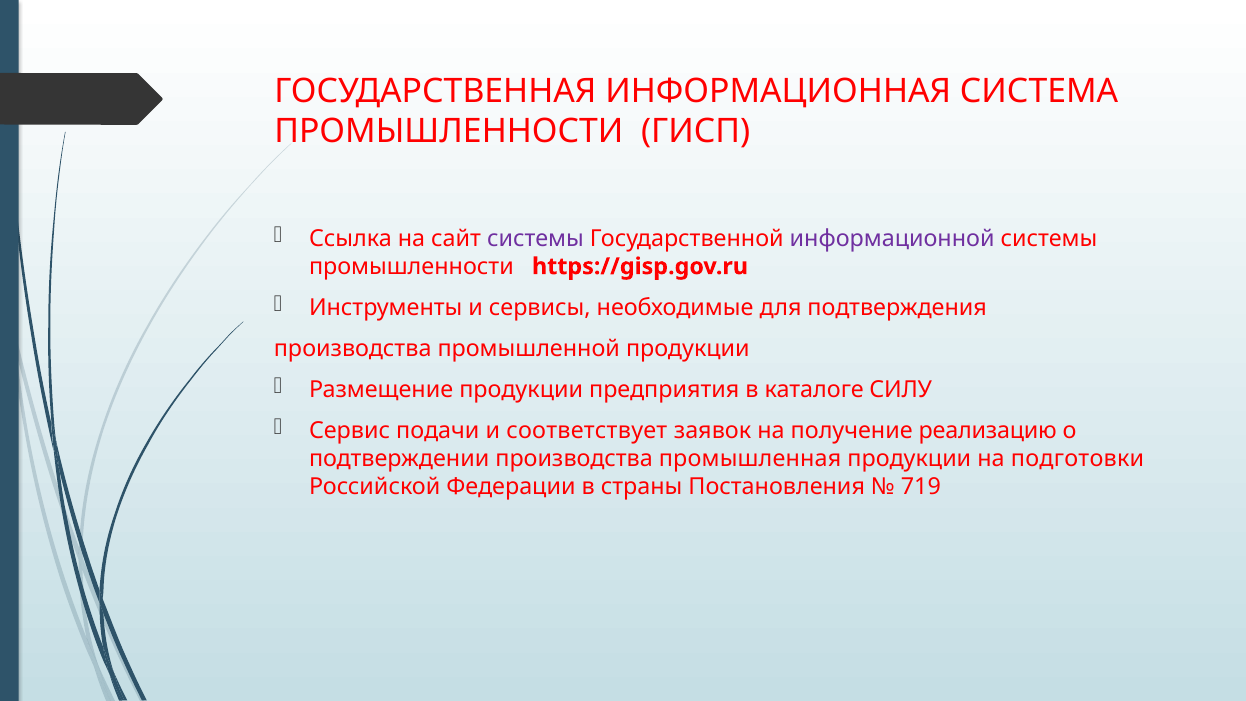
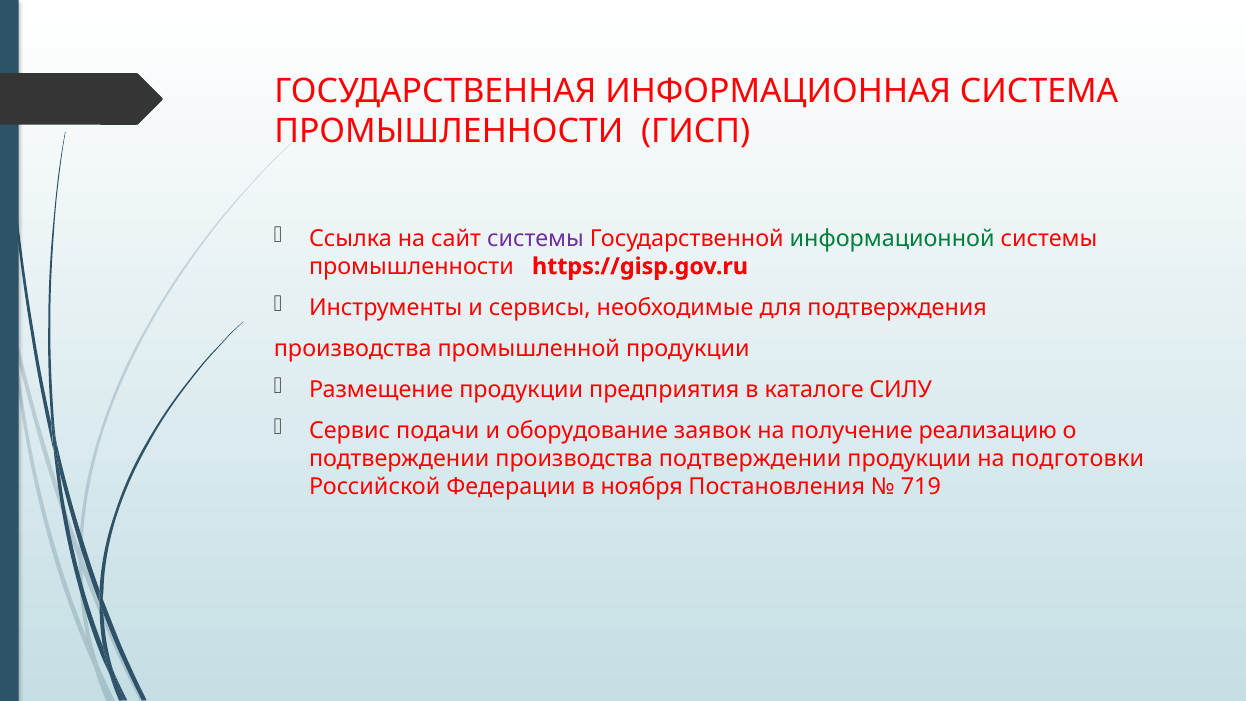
информационной colour: purple -> green
соответствует: соответствует -> оборудование
производства промышленная: промышленная -> подтверждении
страны: страны -> ноября
